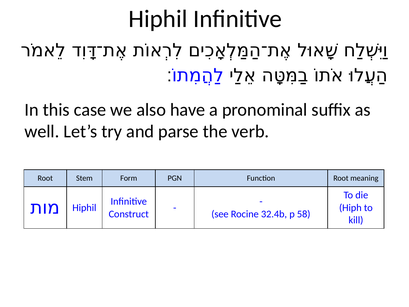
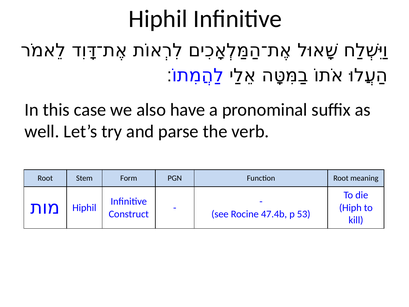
32.4b: 32.4b -> 47.4b
58: 58 -> 53
